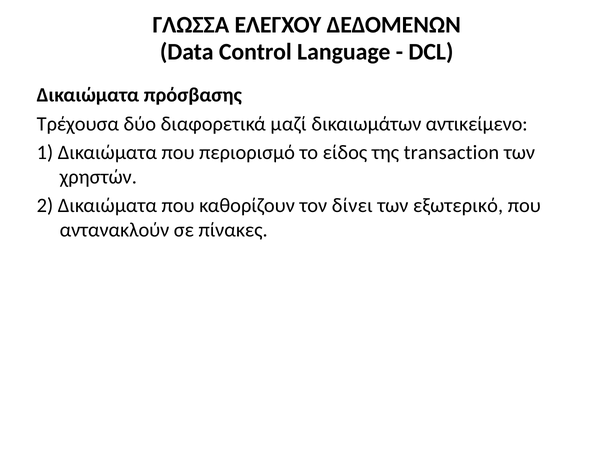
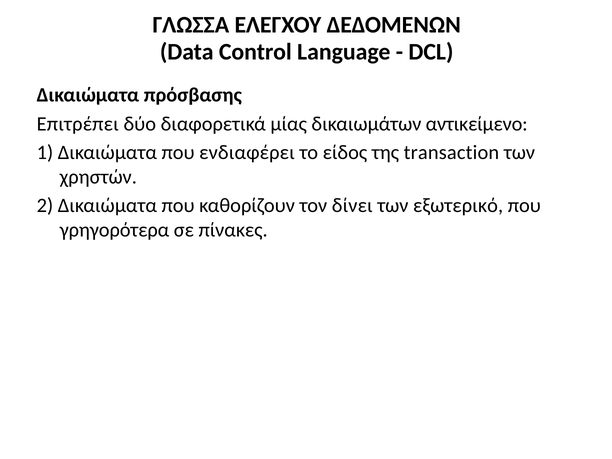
Τρέχουσα: Τρέχουσα -> Επιτρέπει
μαζί: μαζί -> μίας
περιορισμό: περιορισμό -> ενδιαφέρει
αντανακλούν: αντανακλούν -> γρηγορότερα
